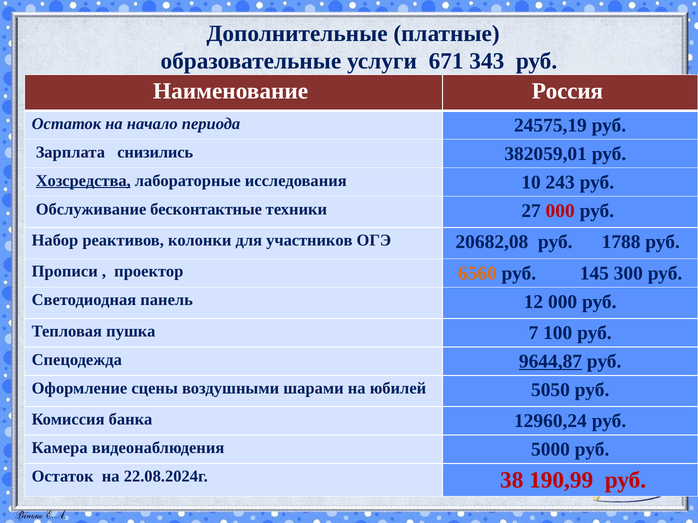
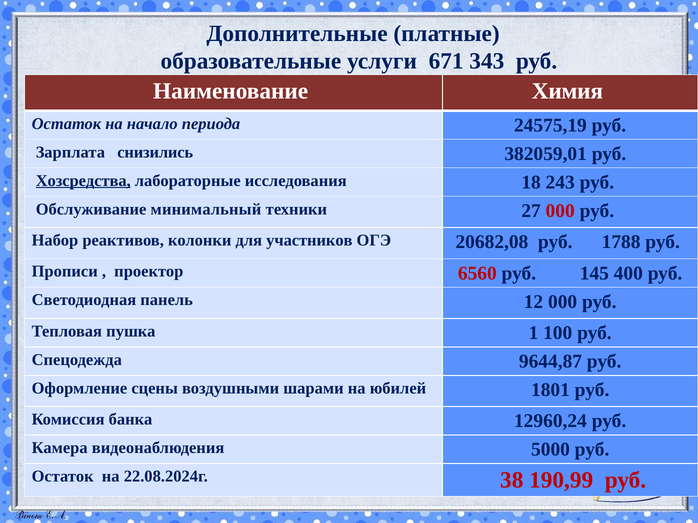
Россия: Россия -> Химия
10: 10 -> 18
бесконтактные: бесконтактные -> минимальный
6560 colour: orange -> red
300: 300 -> 400
7: 7 -> 1
9644,87 underline: present -> none
5050: 5050 -> 1801
